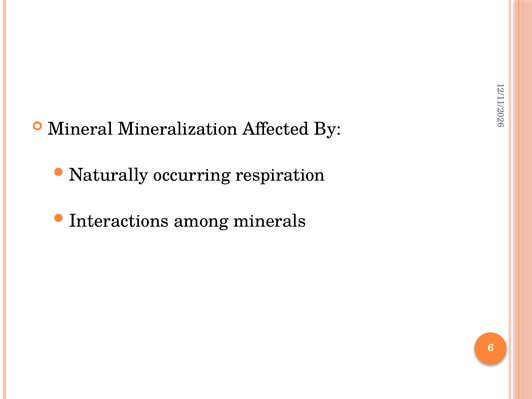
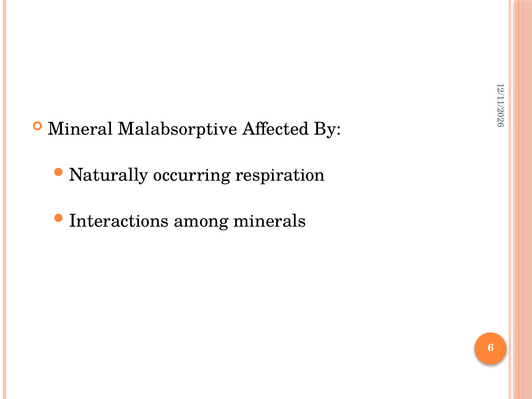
Mineralization: Mineralization -> Malabsorptive
